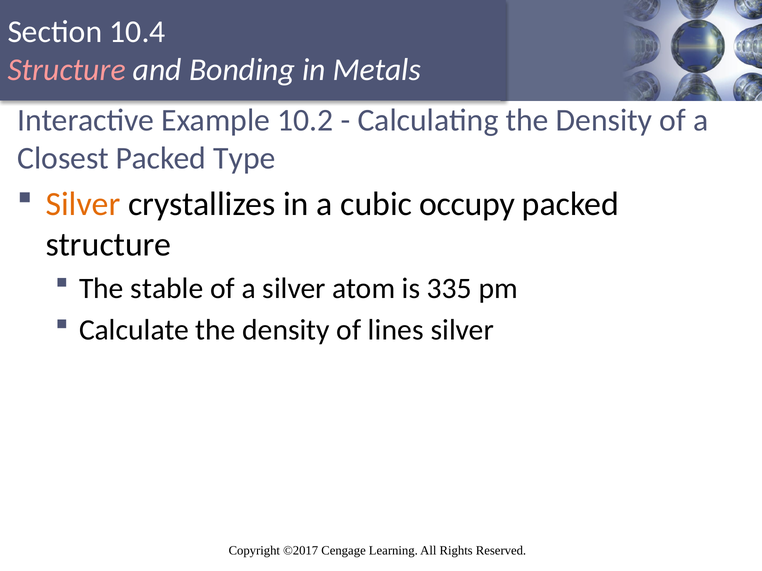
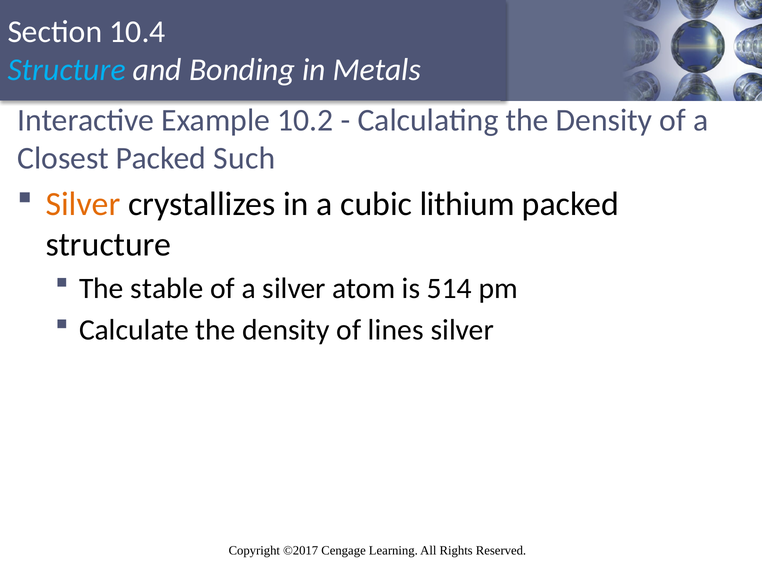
Structure at (67, 70) colour: pink -> light blue
Type: Type -> Such
occupy: occupy -> lithium
335: 335 -> 514
